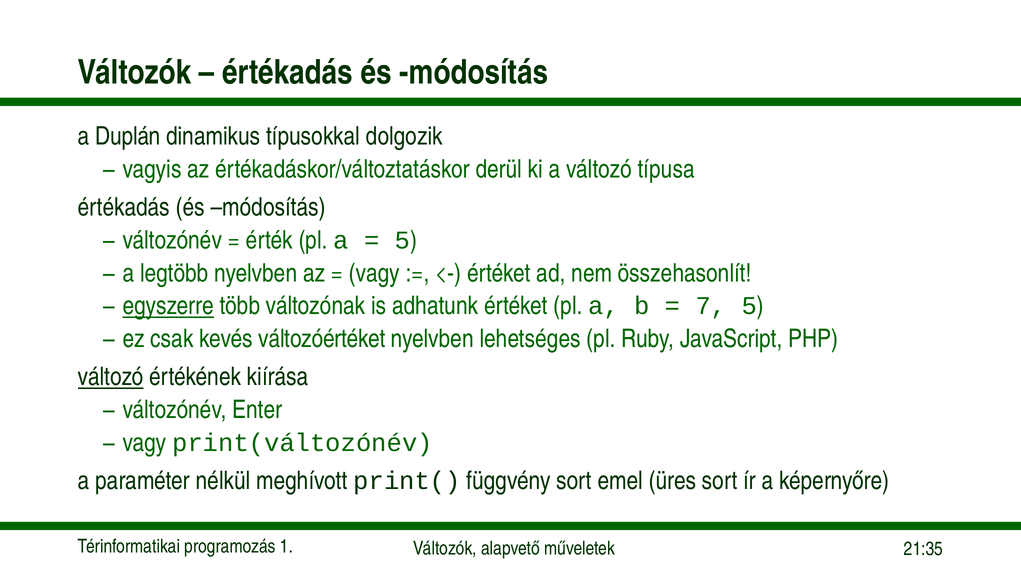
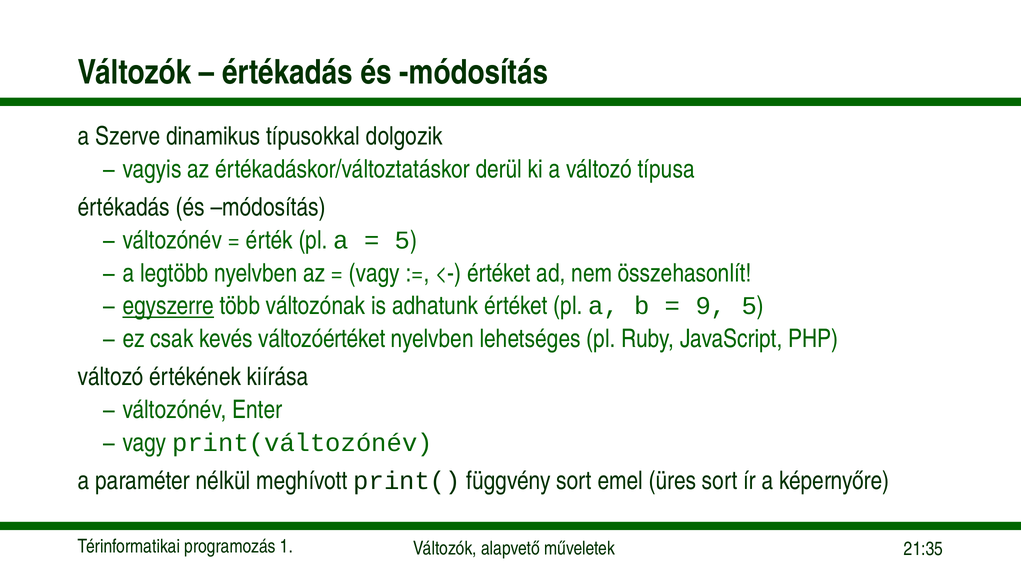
Duplán: Duplán -> Szerve
7: 7 -> 9
változó at (111, 377) underline: present -> none
